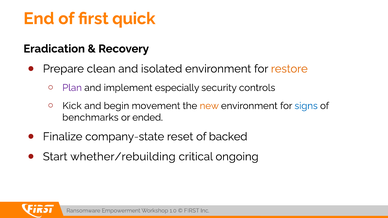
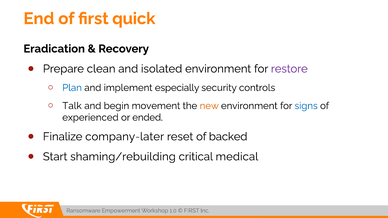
restore colour: orange -> purple
Plan colour: purple -> blue
Kick: Kick -> Talk
benchmarks: benchmarks -> experienced
company-state: company-state -> company-later
whether/rebuilding: whether/rebuilding -> shaming/rebuilding
ongoing: ongoing -> medical
